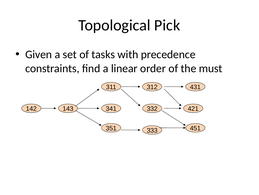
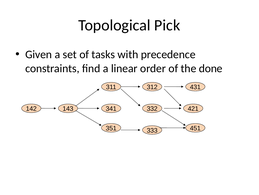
must: must -> done
